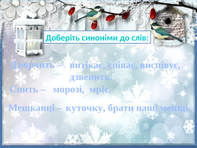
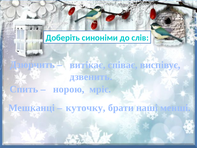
морозі: морозі -> норою
